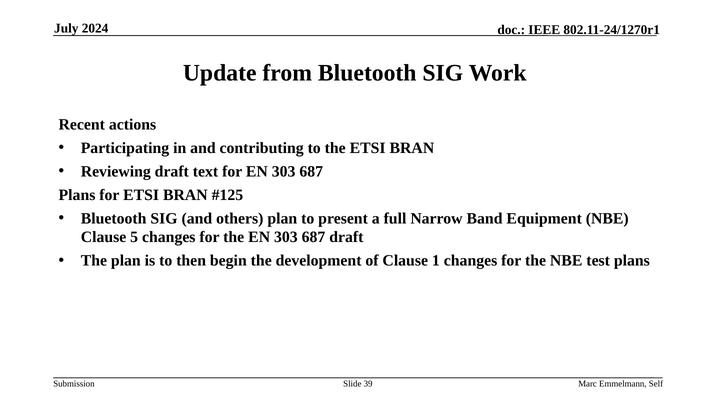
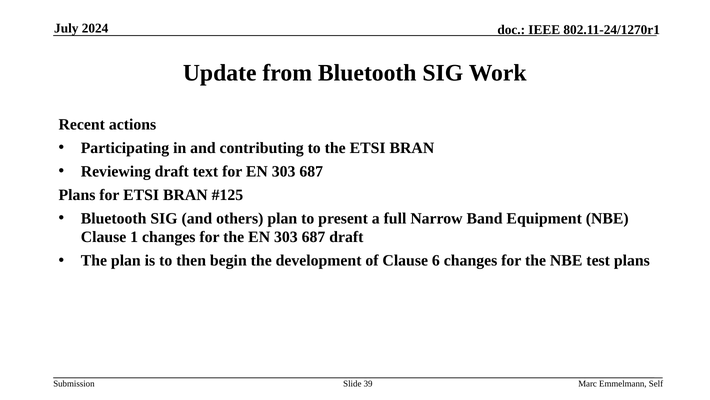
5: 5 -> 1
1: 1 -> 6
